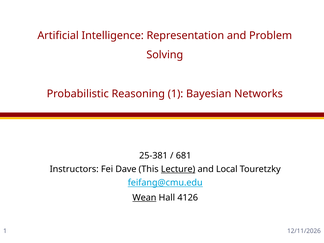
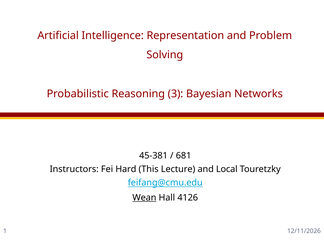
Reasoning 1: 1 -> 3
25-381: 25-381 -> 45-381
Dave: Dave -> Hard
Lecture underline: present -> none
